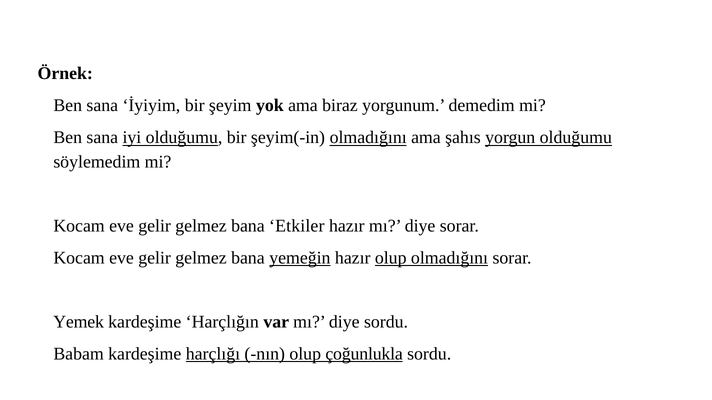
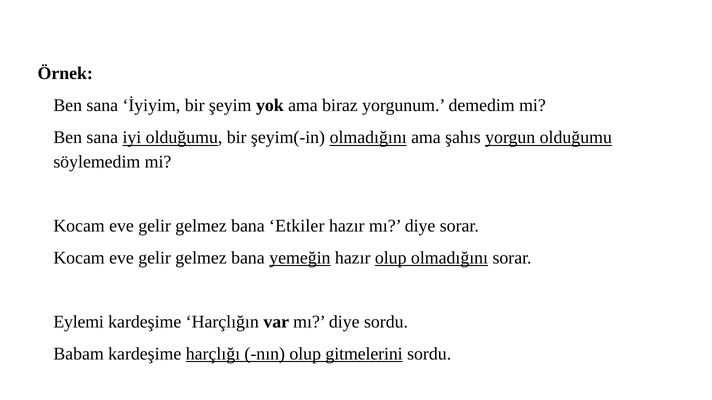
Yemek: Yemek -> Eylemi
çoğunlukla: çoğunlukla -> gitmelerini
